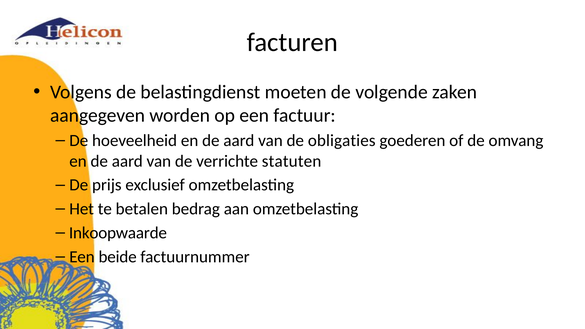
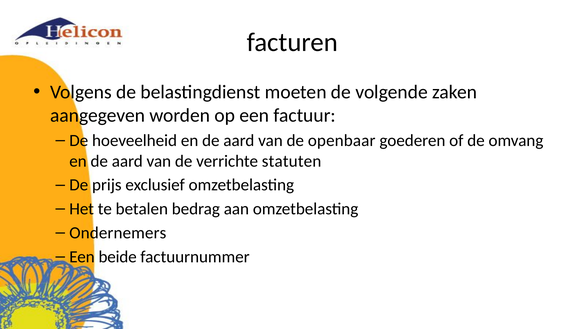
obligaties: obligaties -> openbaar
Inkoopwaarde: Inkoopwaarde -> Ondernemers
